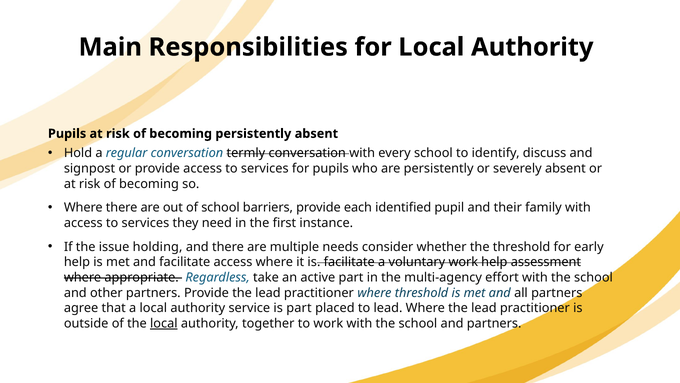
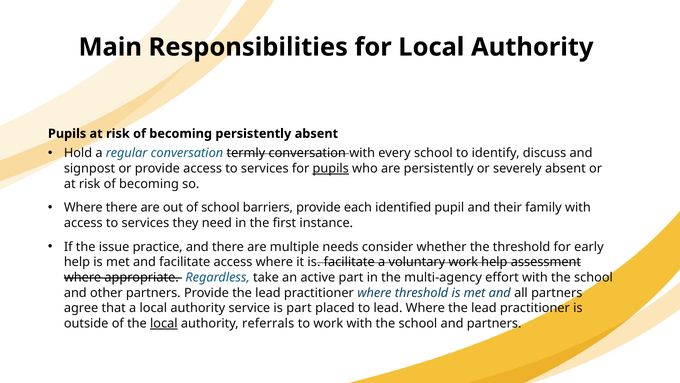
pupils at (331, 168) underline: none -> present
holding: holding -> practice
together: together -> referrals
